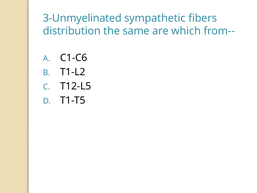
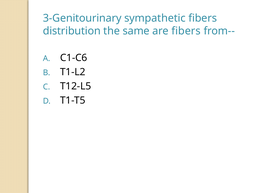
3-Unmyelinated: 3-Unmyelinated -> 3-Genitourinary
are which: which -> fibers
